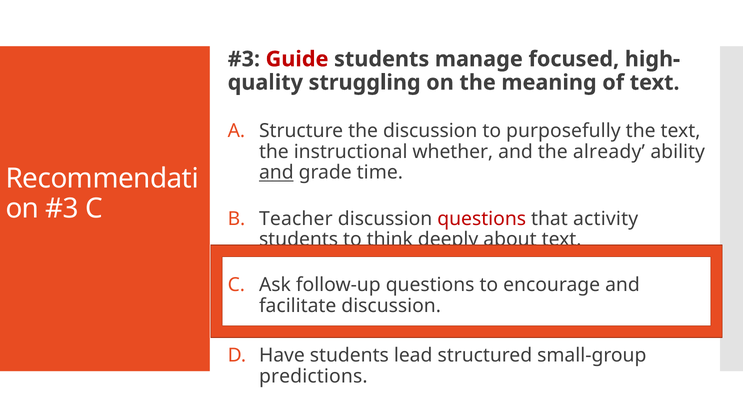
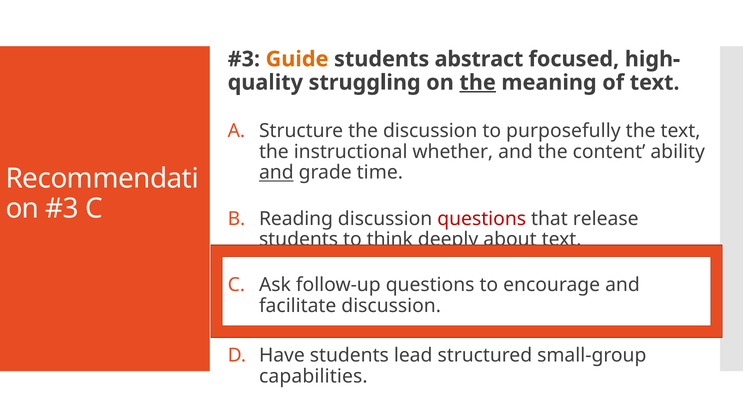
Guide colour: red -> orange
manage: manage -> abstract
the at (478, 83) underline: none -> present
already: already -> content
Teacher: Teacher -> Reading
activity: activity -> release
predictions: predictions -> capabilities
